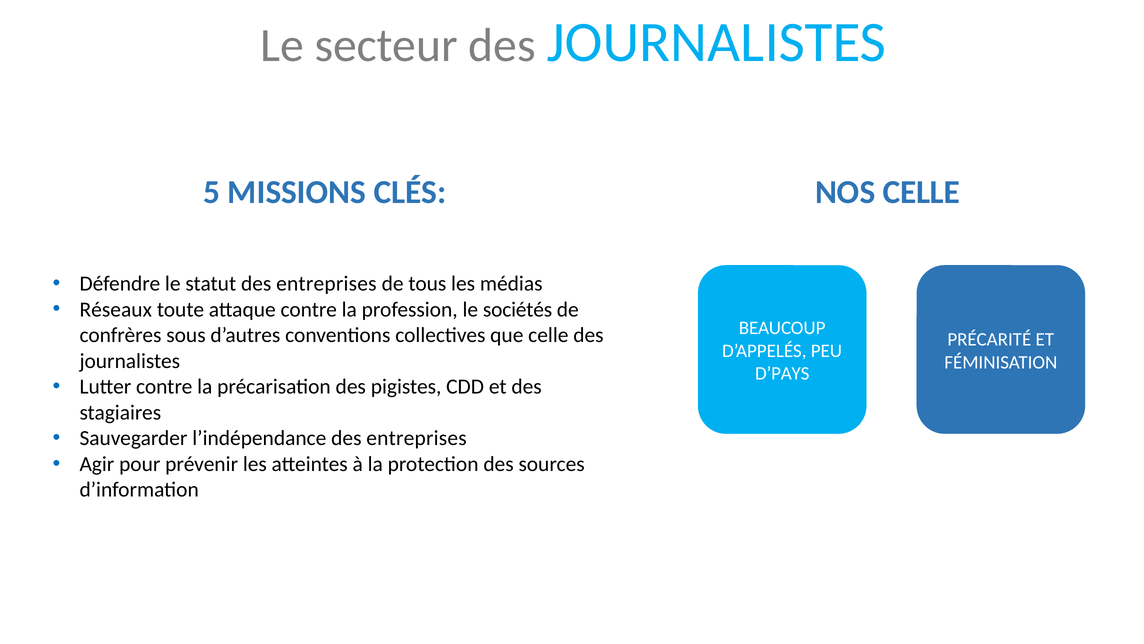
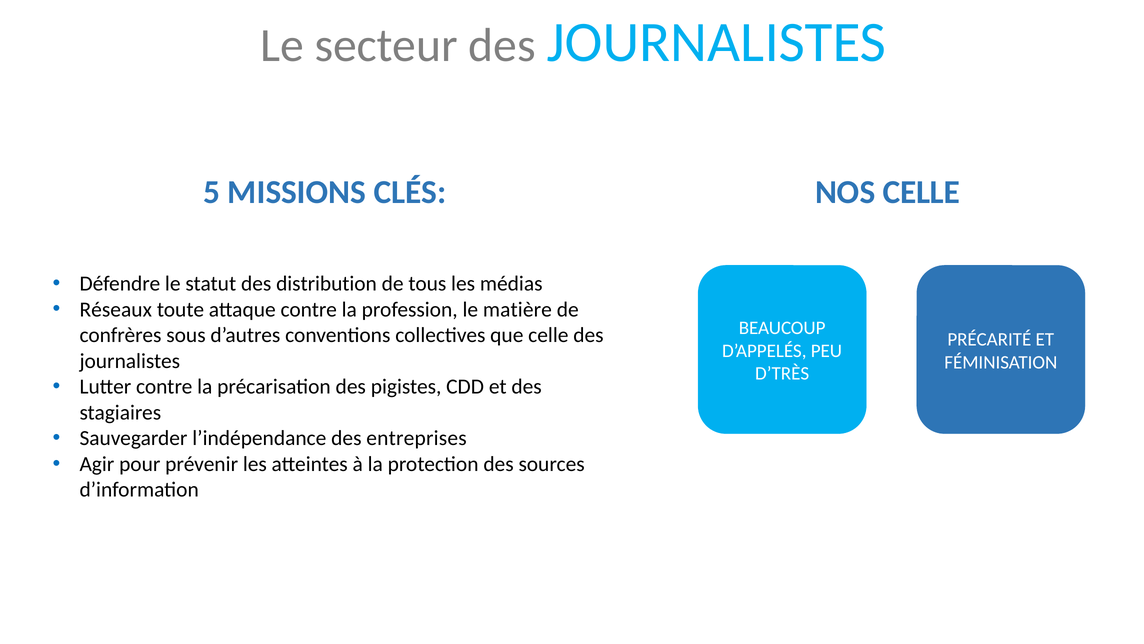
statut des entreprises: entreprises -> distribution
sociétés: sociétés -> matière
D’PAYS: D’PAYS -> D’TRÈS
